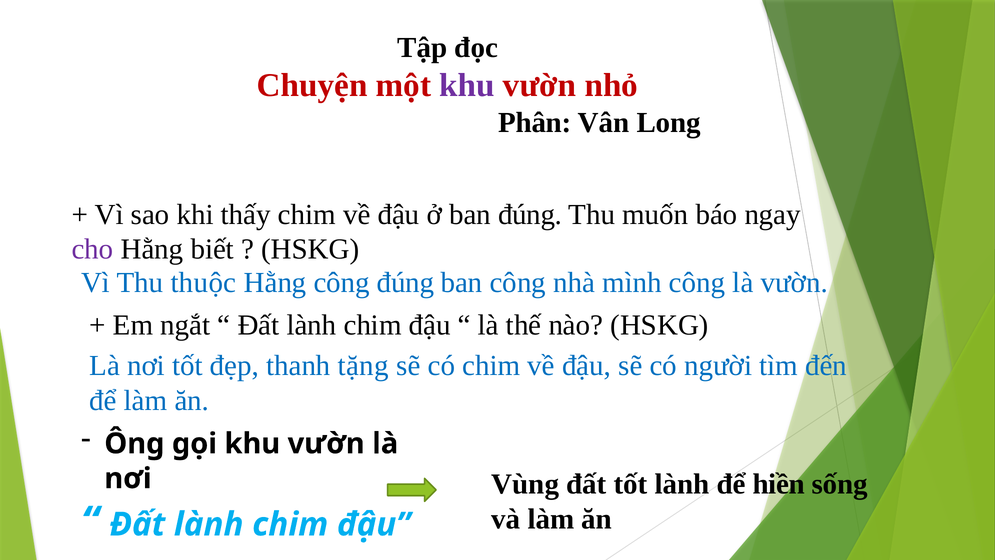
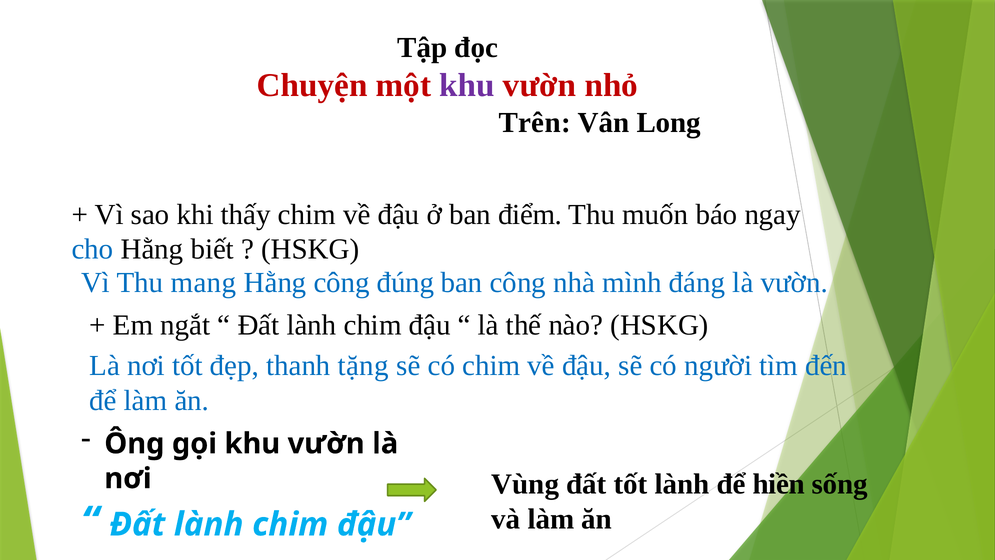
Phân: Phân -> Trên
ban đúng: đúng -> điểm
cho colour: purple -> blue
thuộc: thuộc -> mang
mình công: công -> đáng
